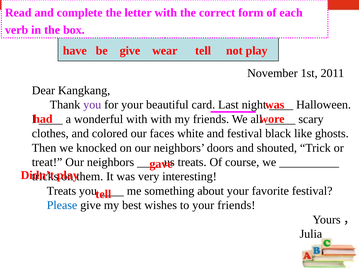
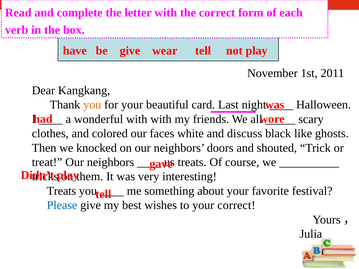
you at (92, 105) colour: purple -> orange
and festival: festival -> discuss
your friends: friends -> correct
